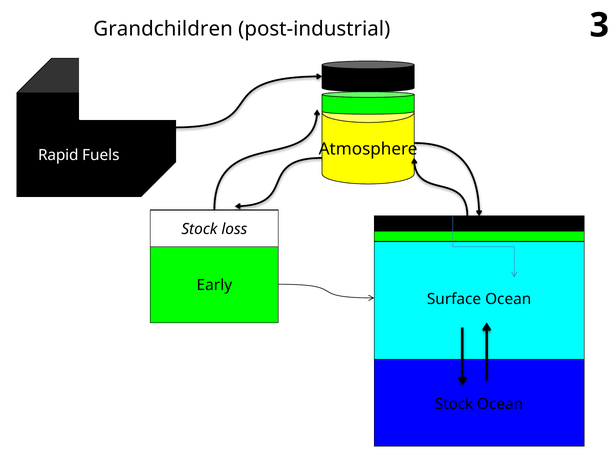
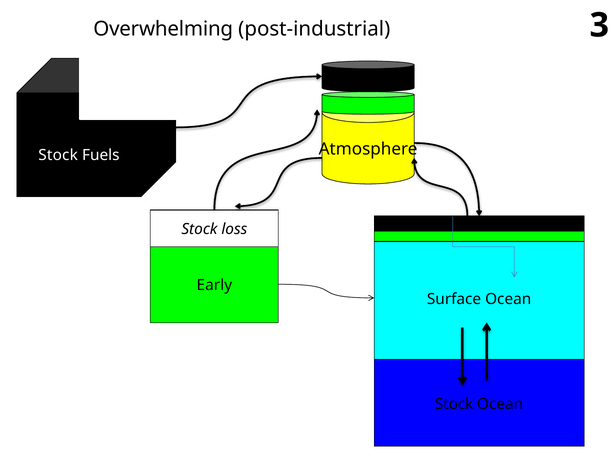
Grandchildren: Grandchildren -> Overwhelming
Rapid at (58, 155): Rapid -> Stock
